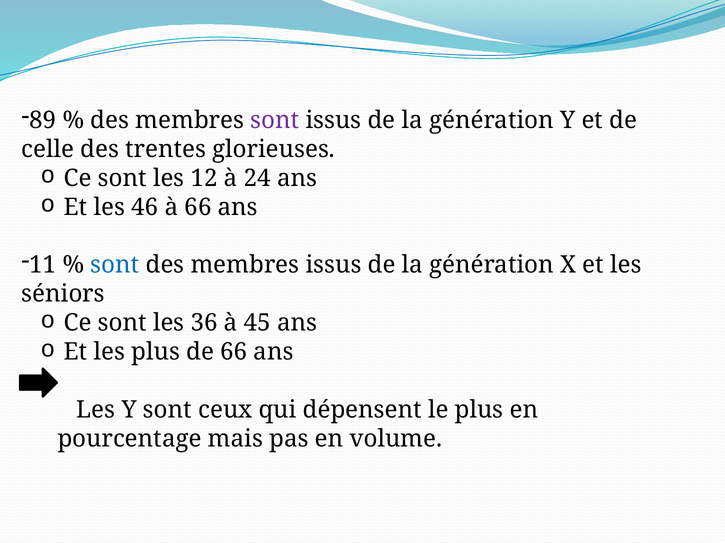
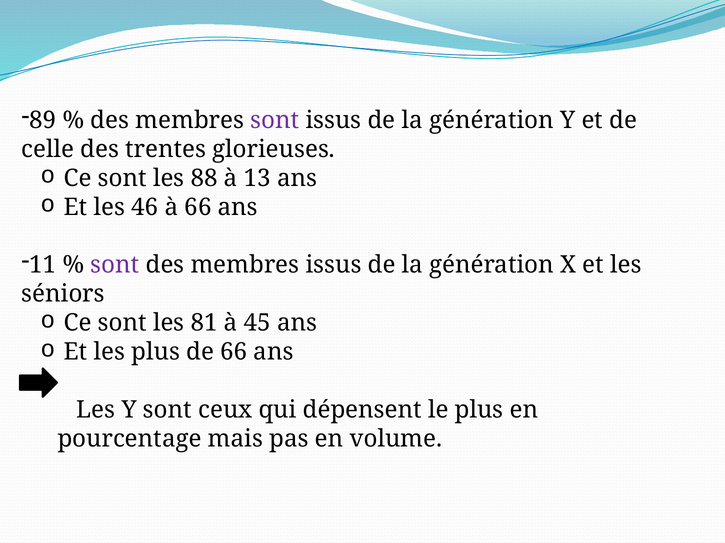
12: 12 -> 88
24: 24 -> 13
sont at (115, 265) colour: blue -> purple
36: 36 -> 81
